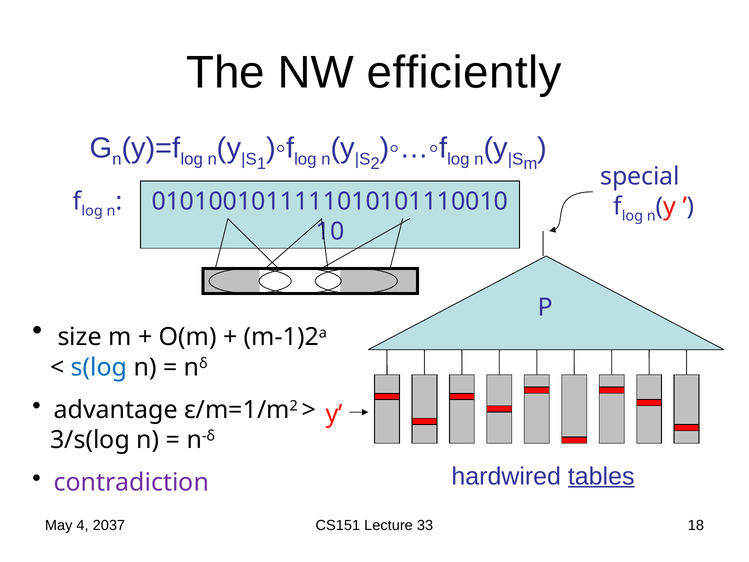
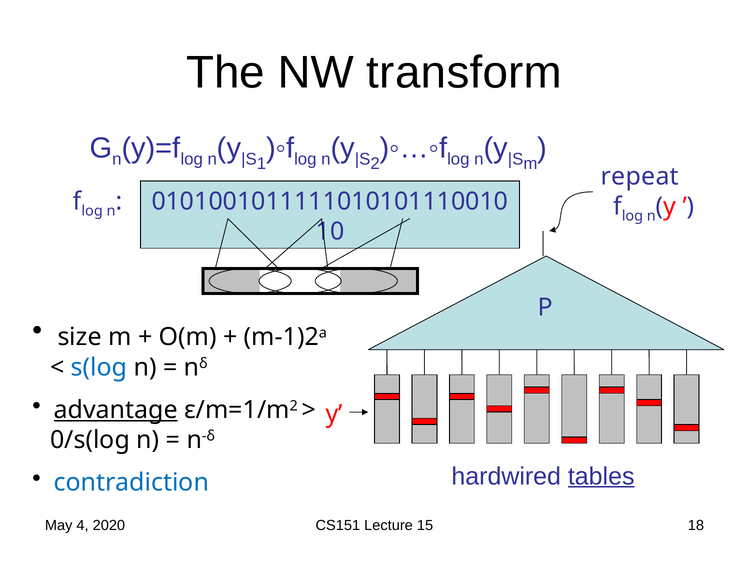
efficiently: efficiently -> transform
special: special -> repeat
advantage underline: none -> present
3/s(log: 3/s(log -> 0/s(log
contradiction colour: purple -> blue
2037: 2037 -> 2020
33: 33 -> 15
